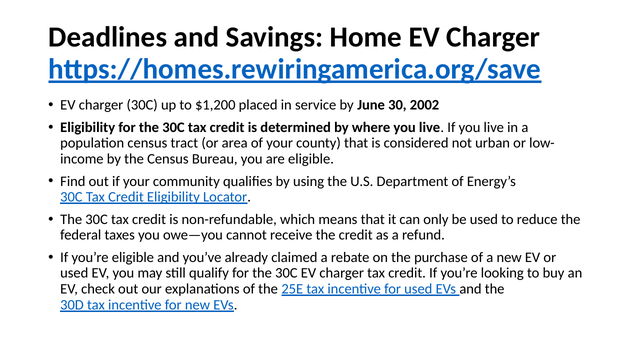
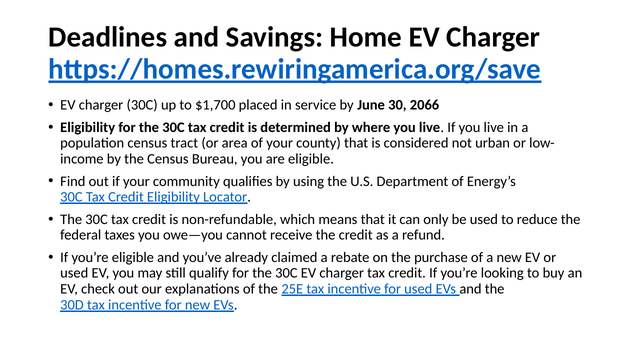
$1,200: $1,200 -> $1,700
2002: 2002 -> 2066
